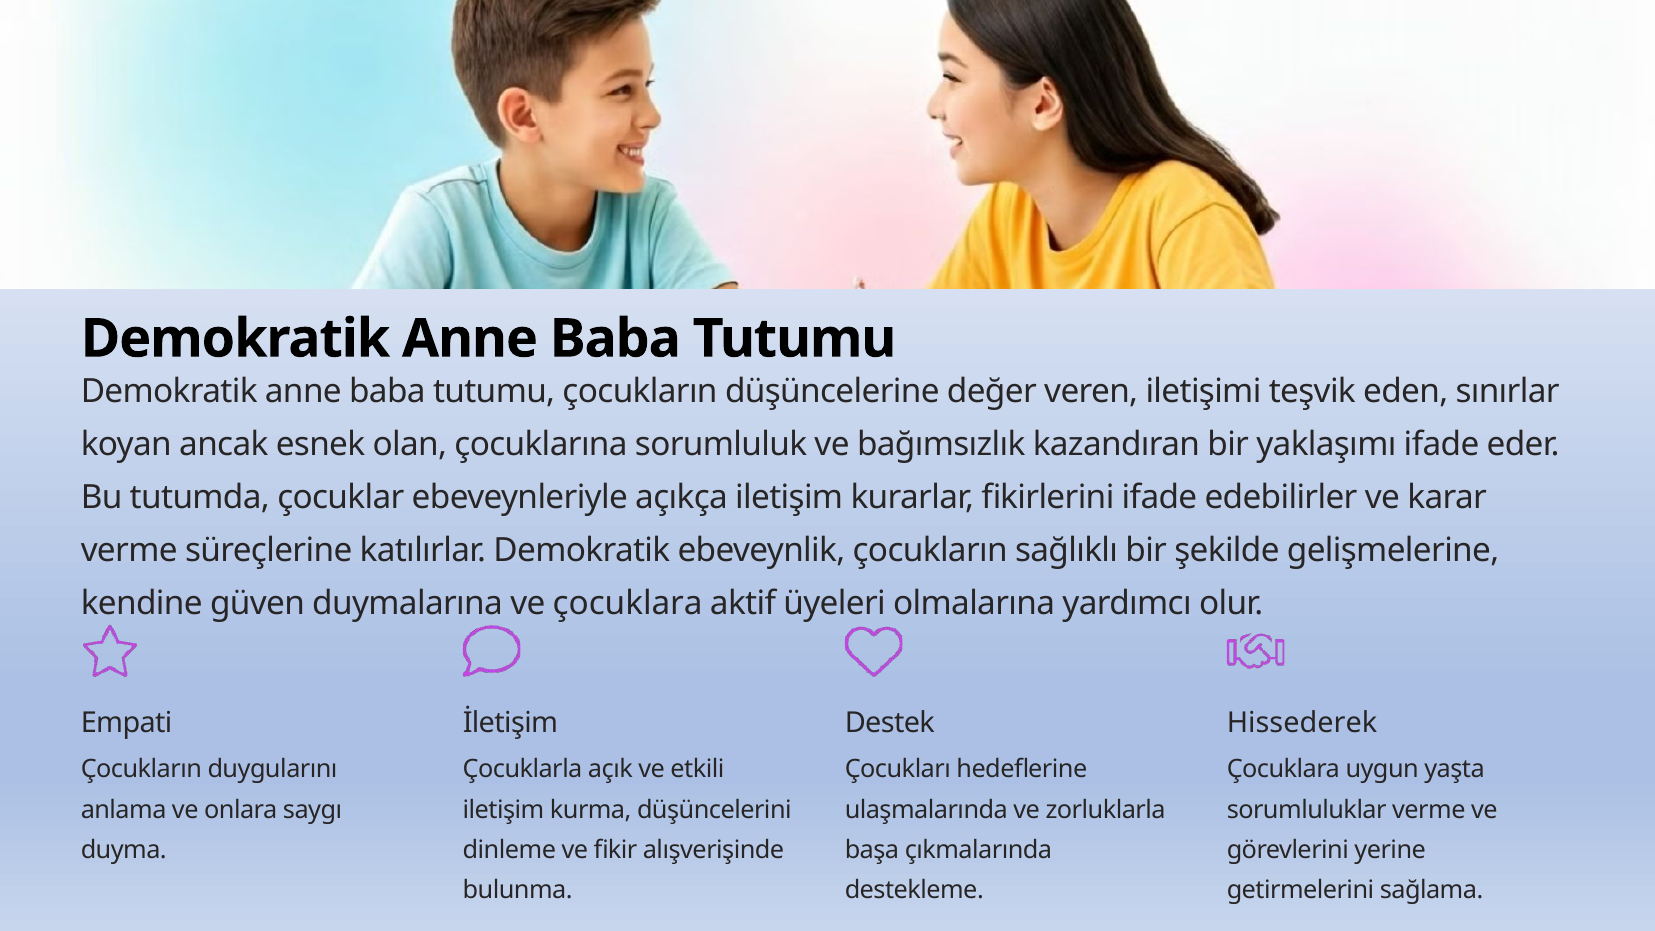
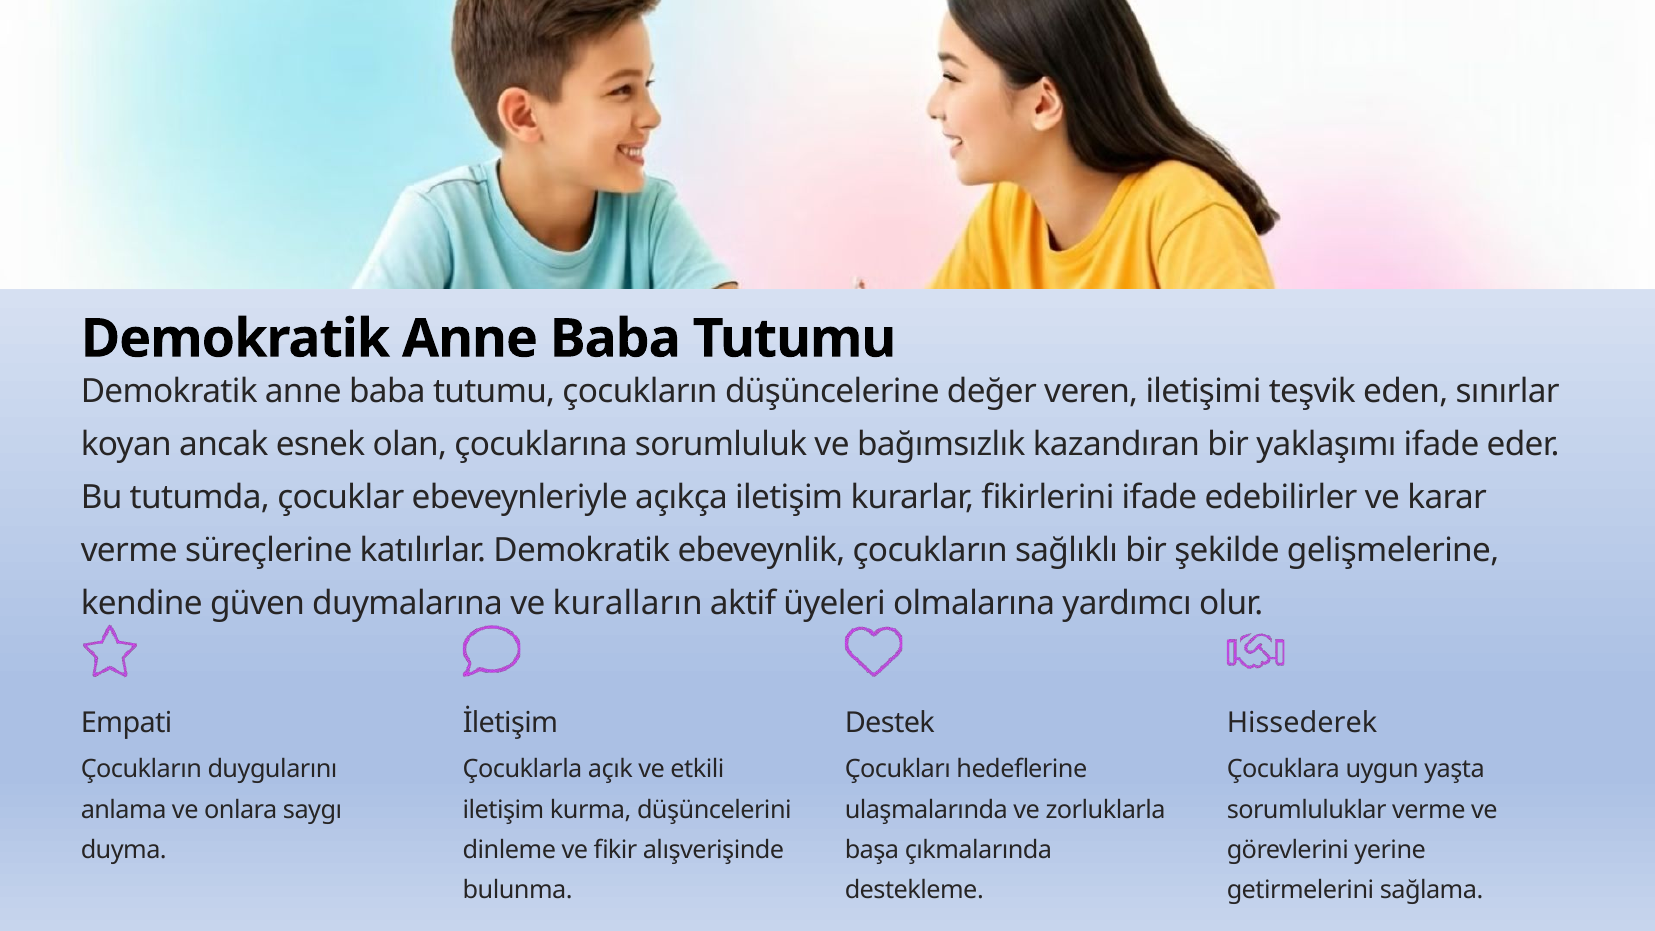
ve çocuklara: çocuklara -> kuralların
